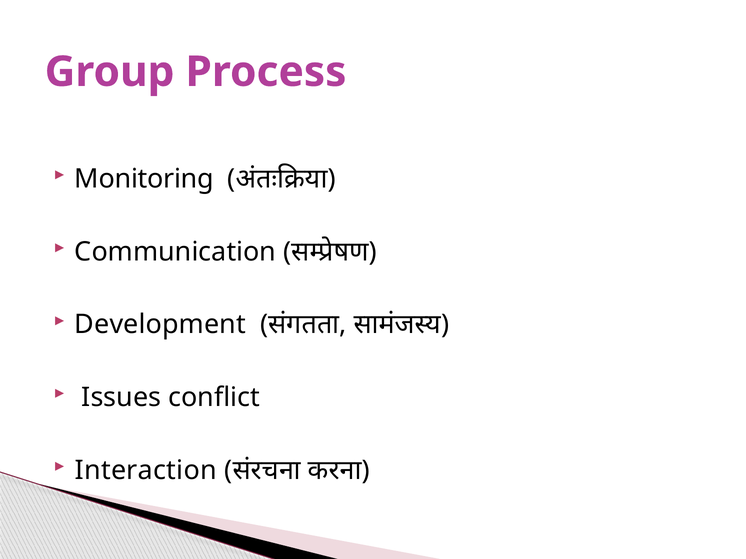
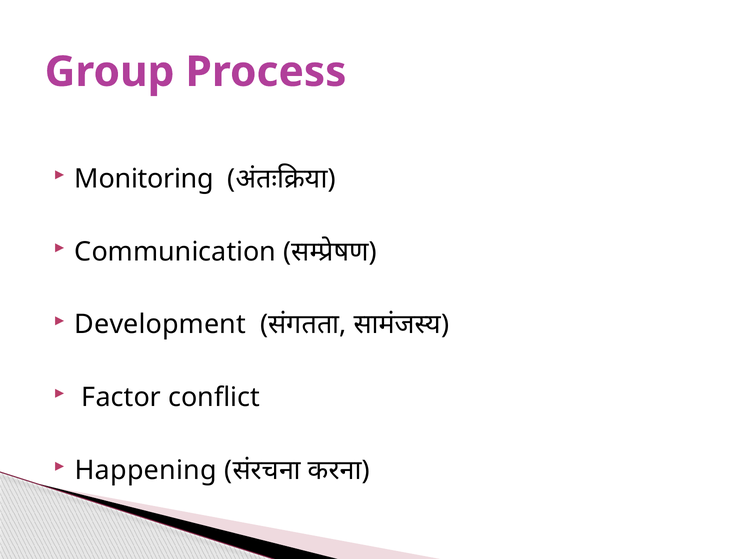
Issues: Issues -> Factor
Interaction: Interaction -> Happening
